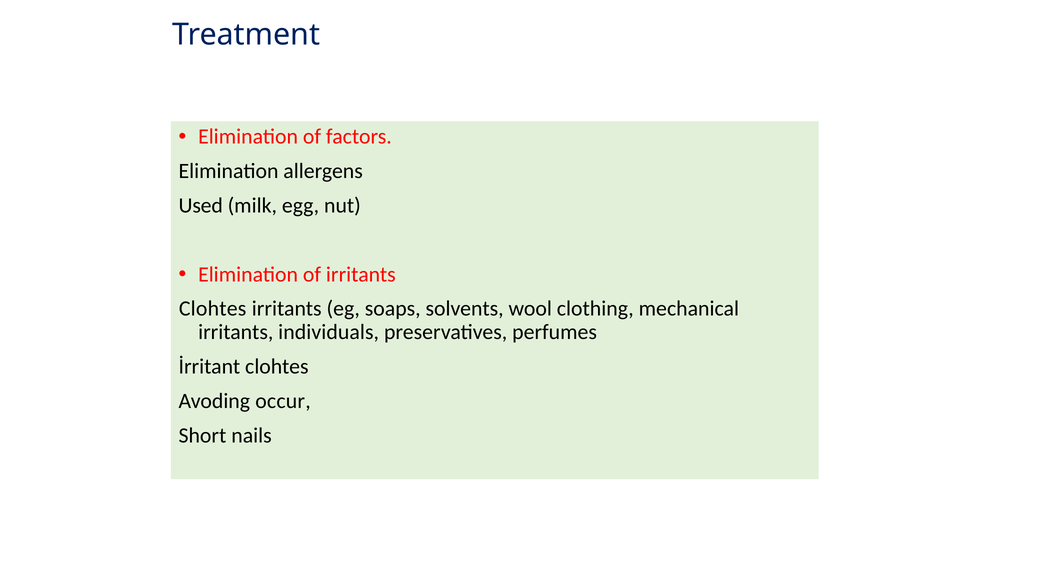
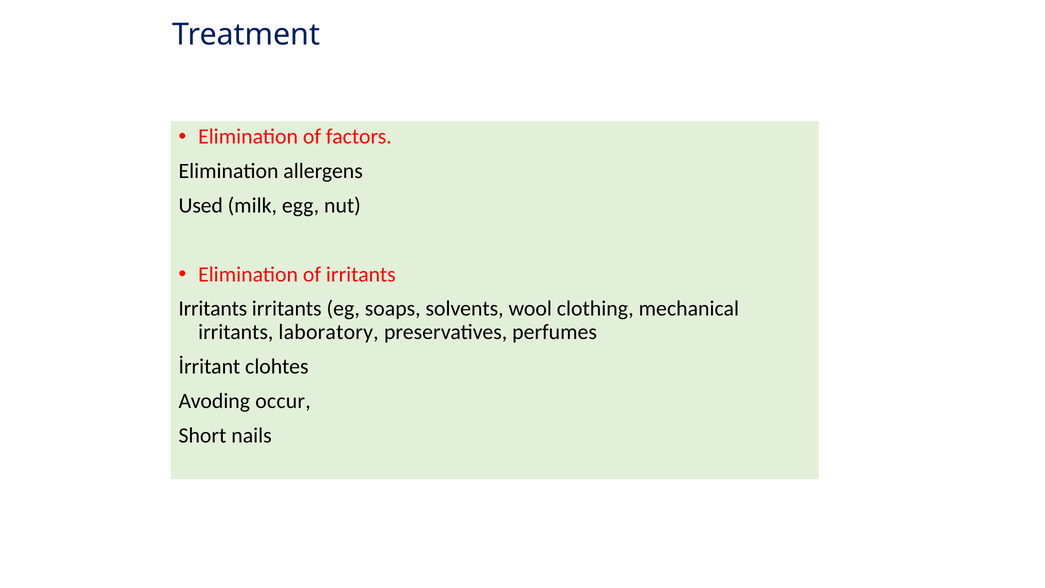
Clohtes at (213, 309): Clohtes -> Irritants
individuals: individuals -> laboratory
